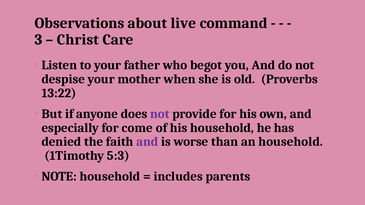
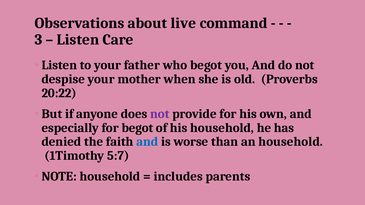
Christ at (78, 40): Christ -> Listen
13:22: 13:22 -> 20:22
for come: come -> begot
and at (147, 142) colour: purple -> blue
5:3: 5:3 -> 5:7
